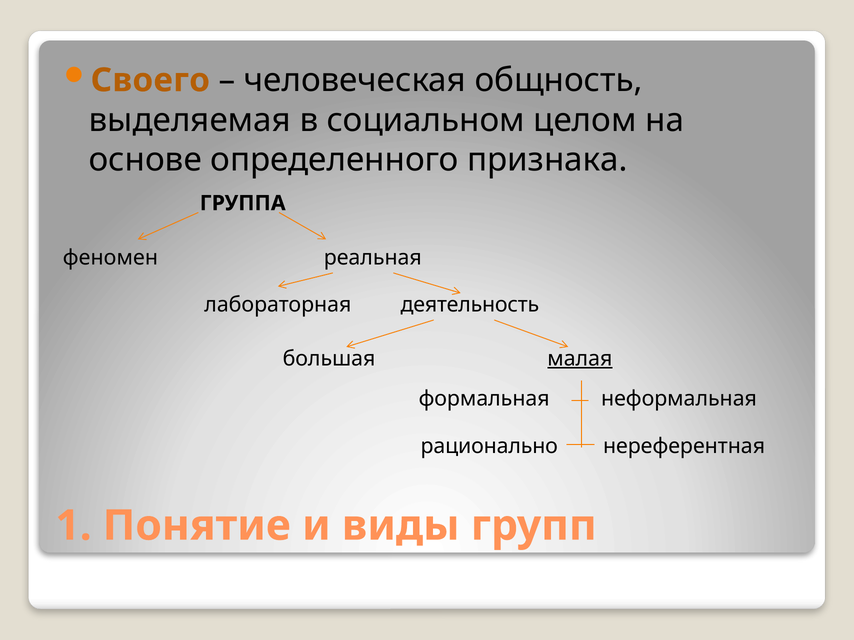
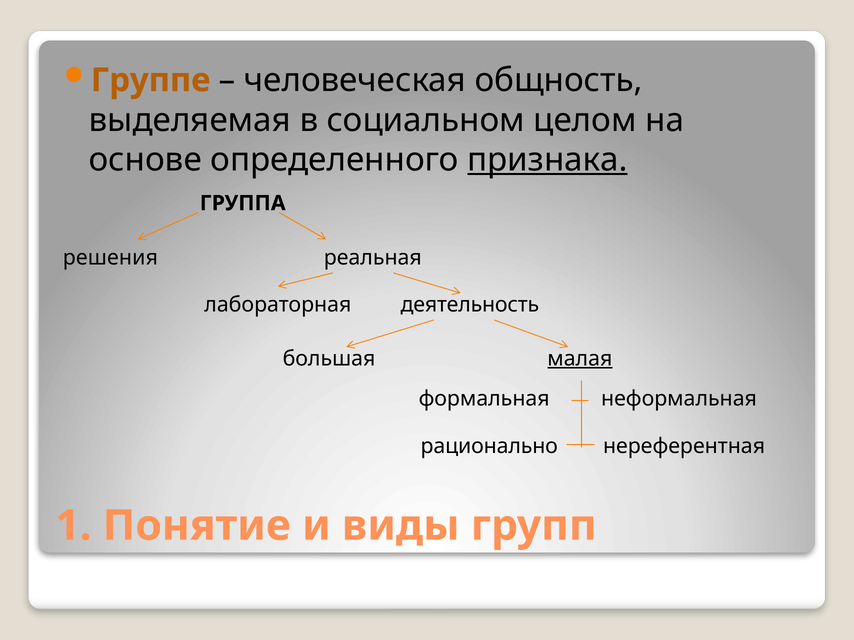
Своего: Своего -> Группе
признака underline: none -> present
феномен: феномен -> решения
